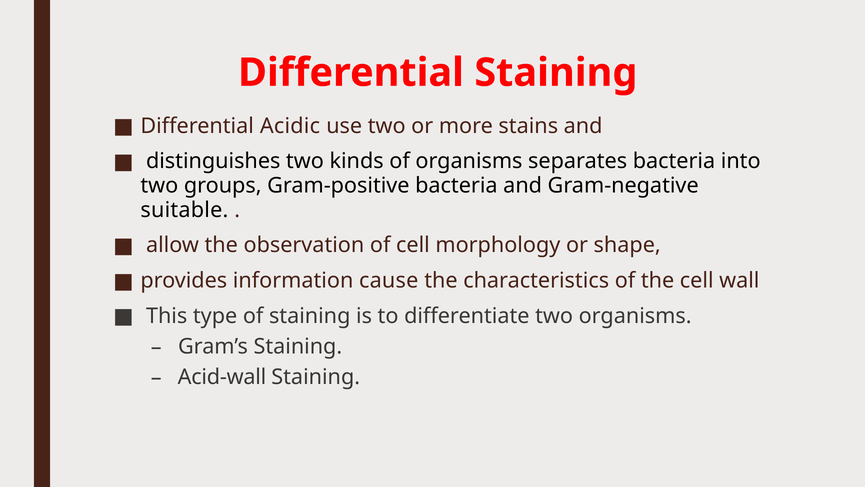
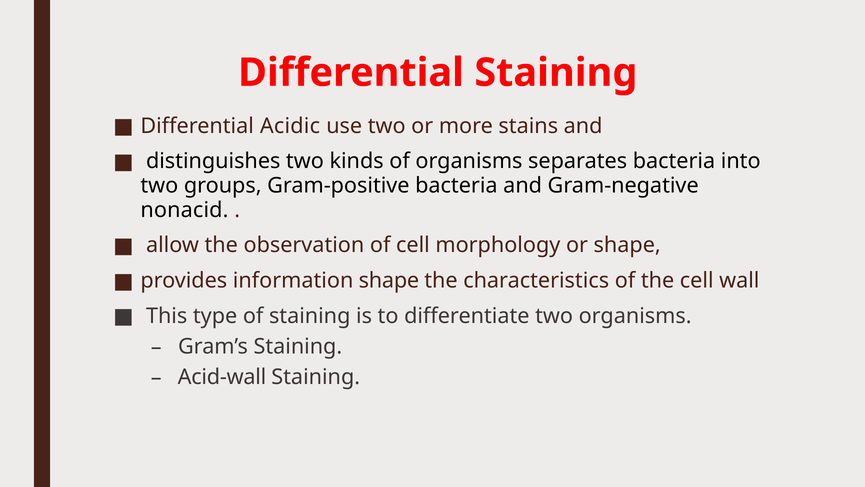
suitable: suitable -> nonacid
information cause: cause -> shape
